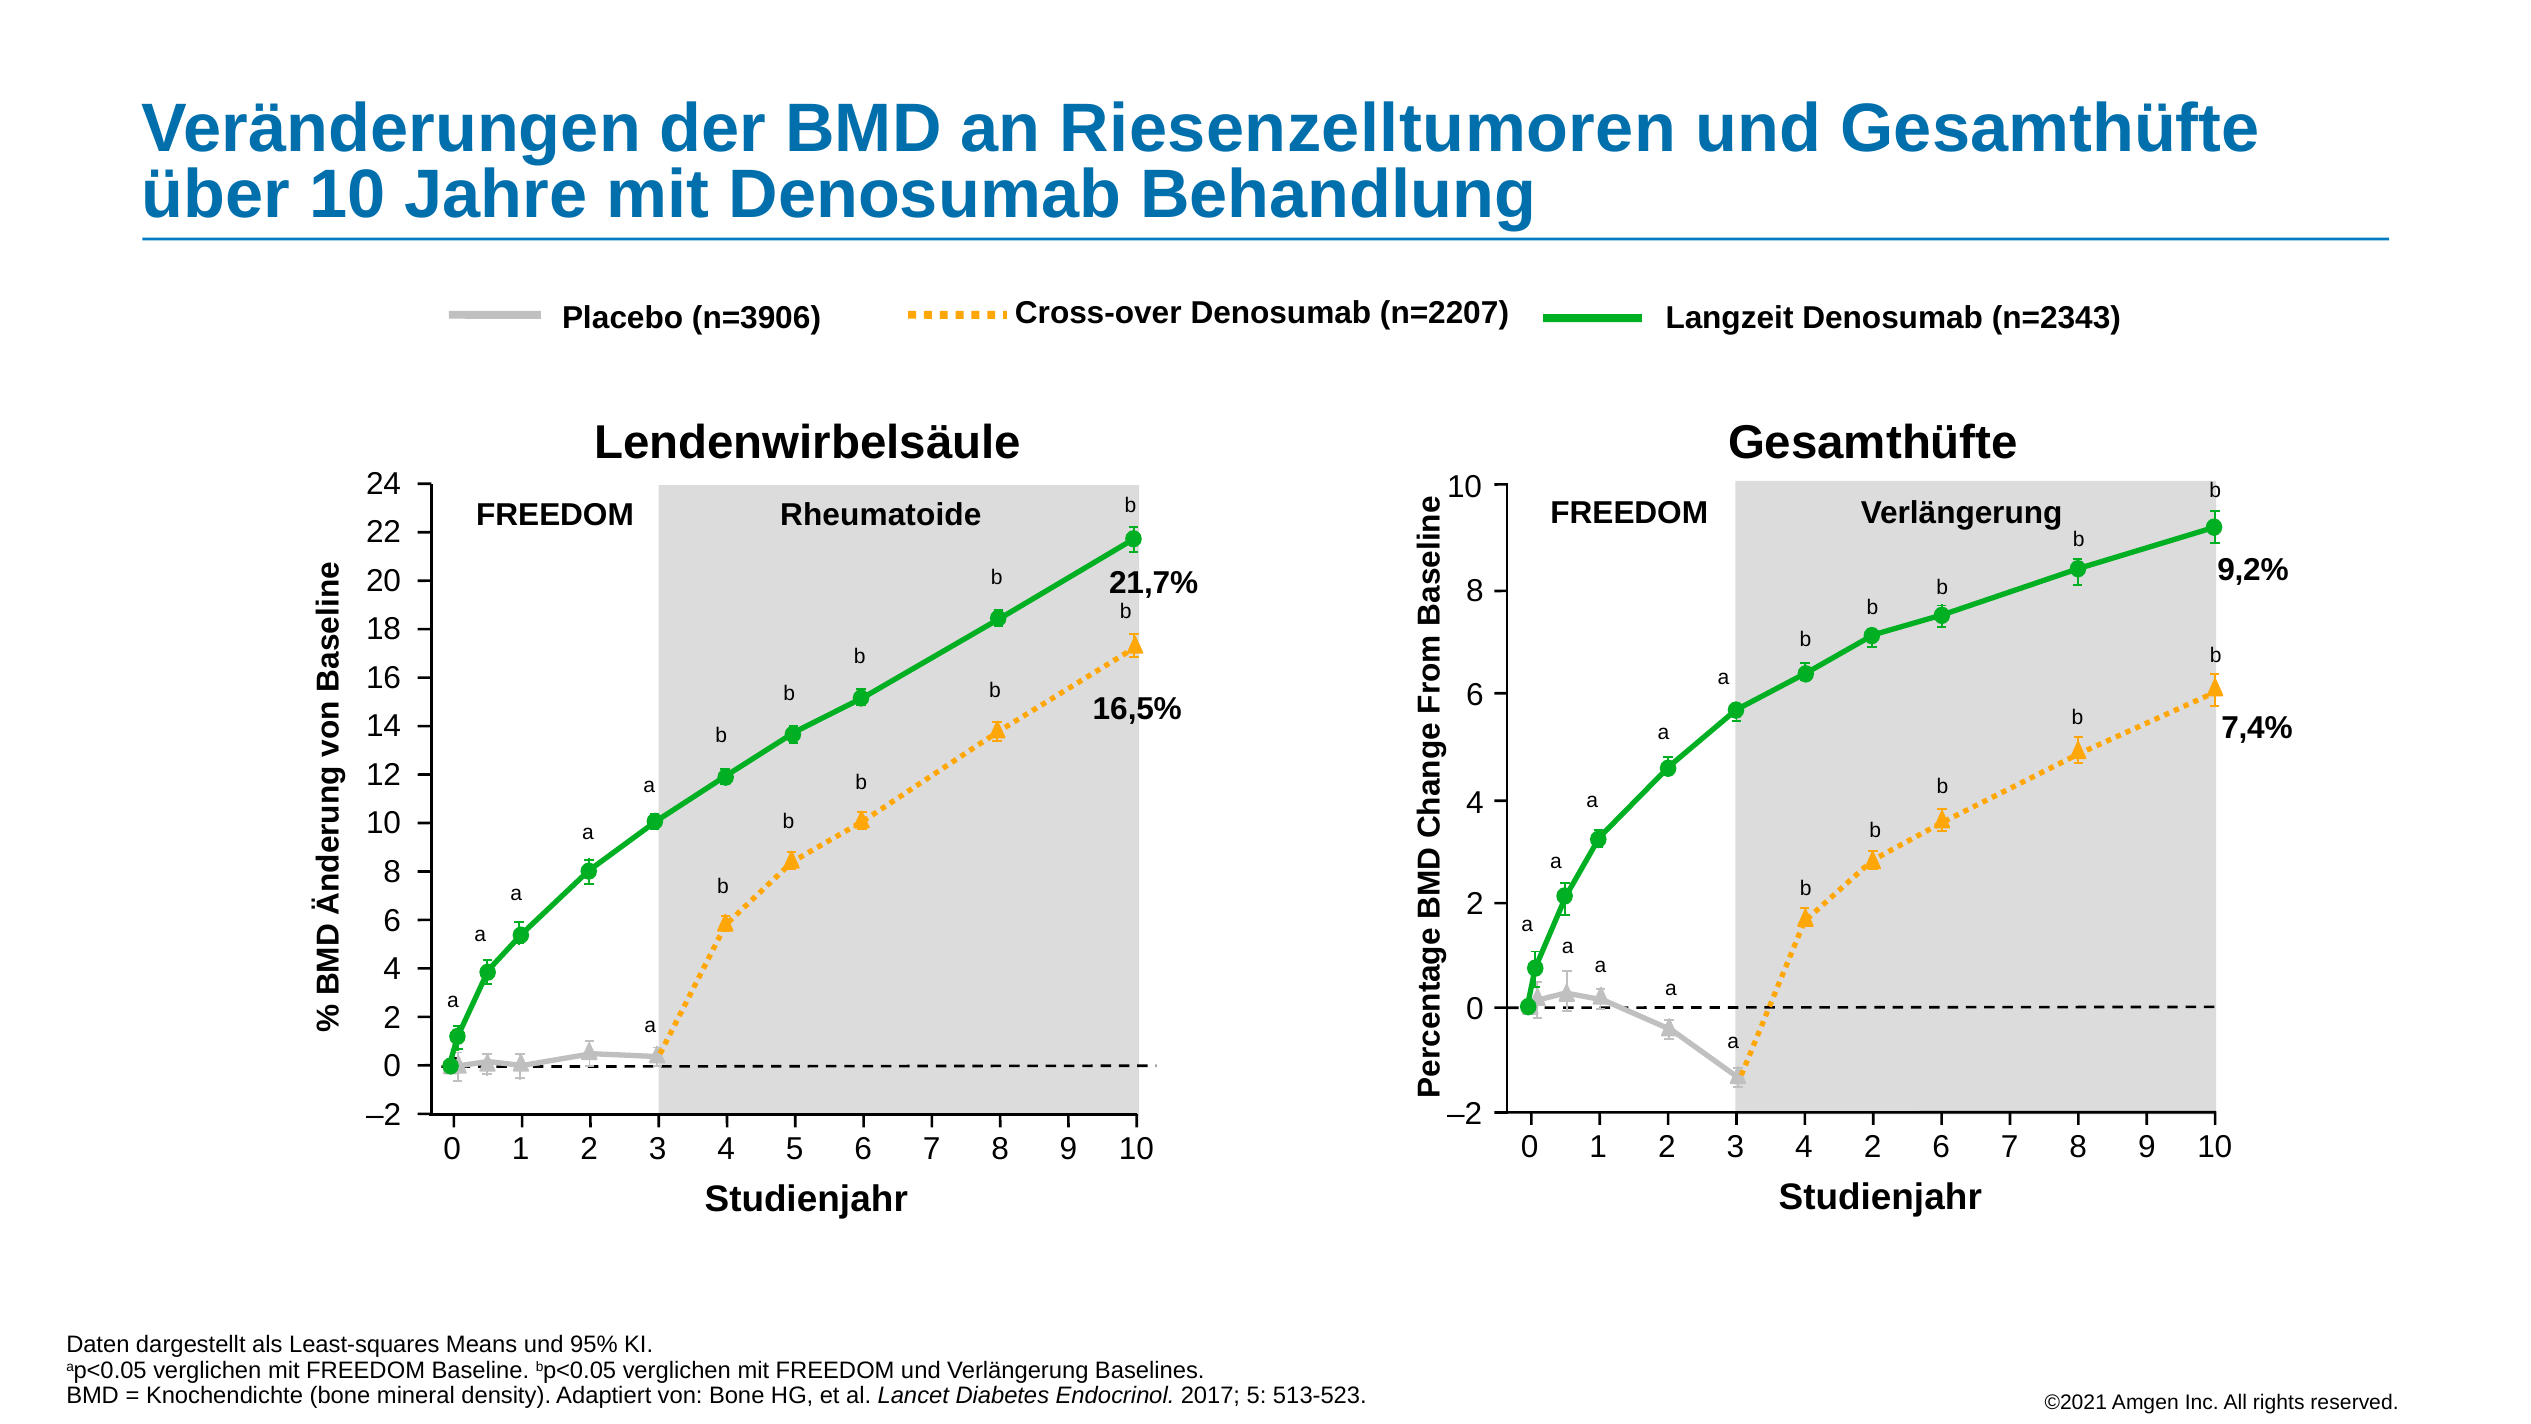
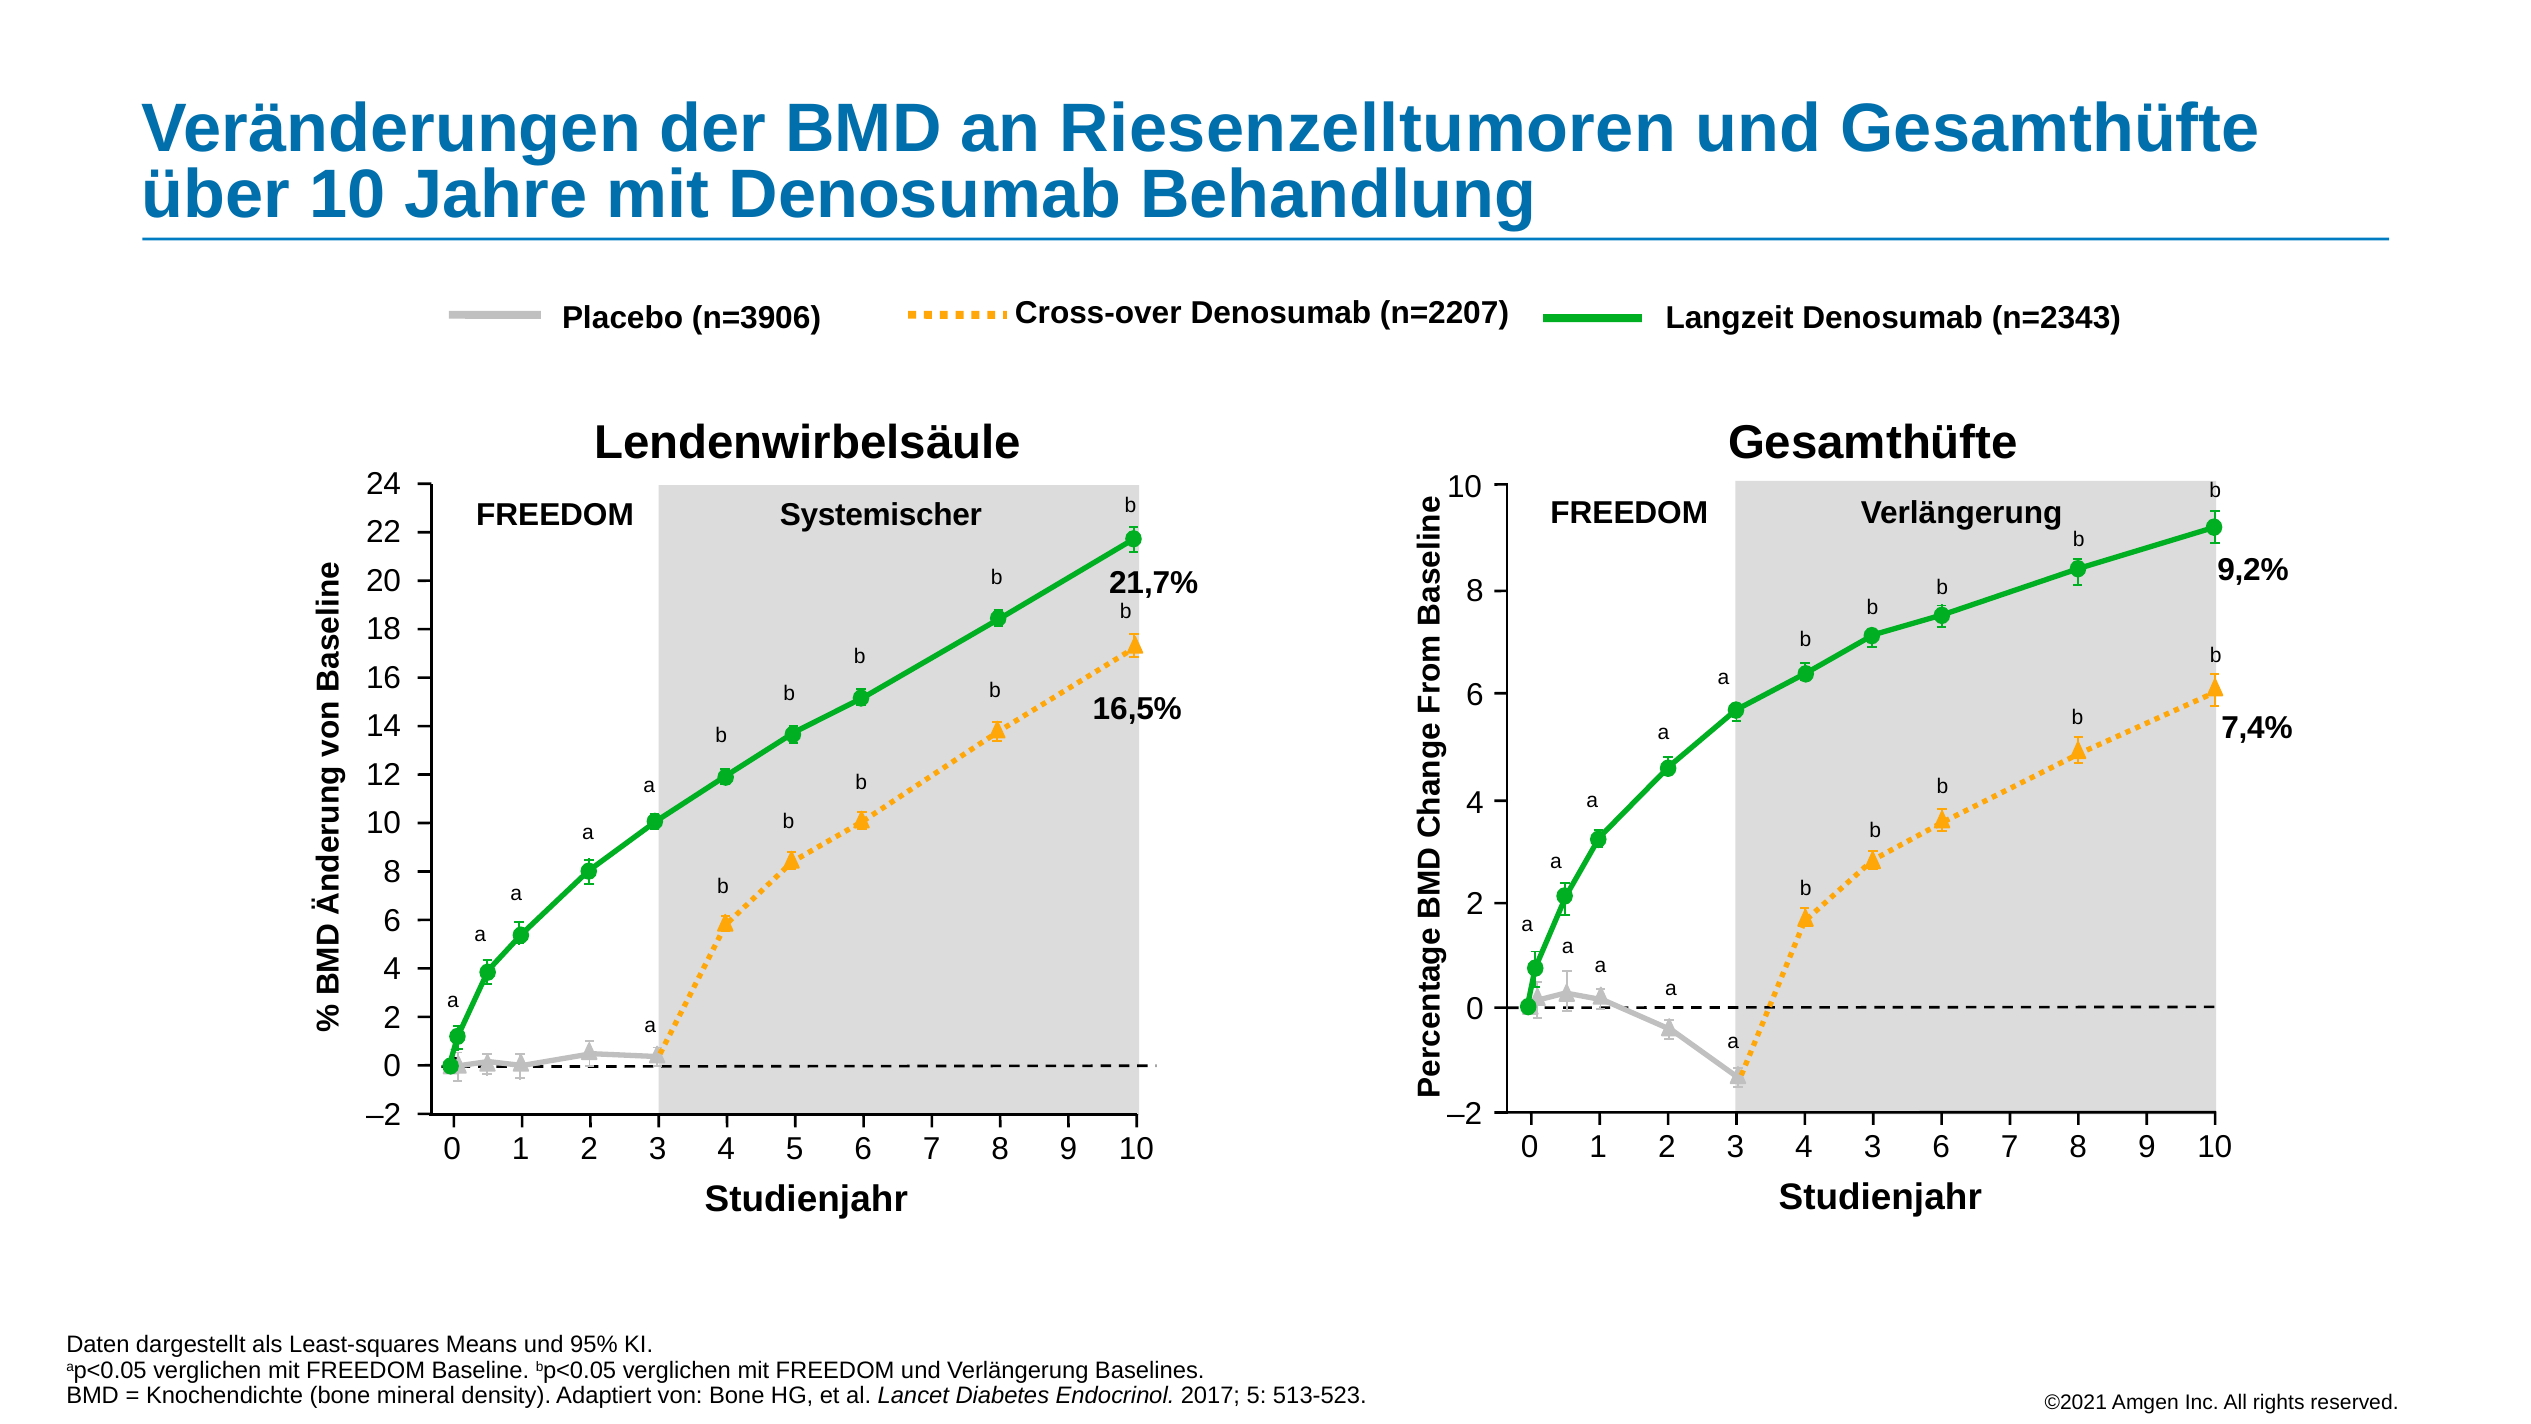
Rheumatoide: Rheumatoide -> Systemischer
4 2: 2 -> 3
